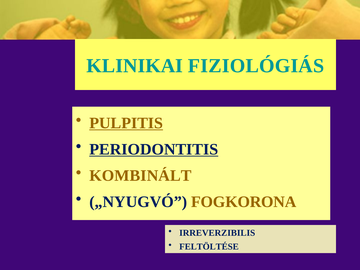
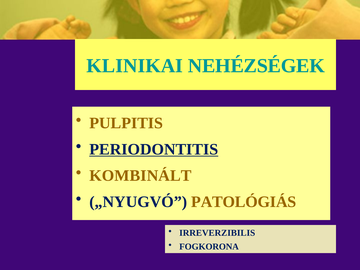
FIZIOLÓGIÁS: FIZIOLÓGIÁS -> NEHÉZSÉGEK
PULPITIS underline: present -> none
FOGKORONA: FOGKORONA -> PATOLÓGIÁS
FELTÖLTÉSE: FELTÖLTÉSE -> FOGKORONA
